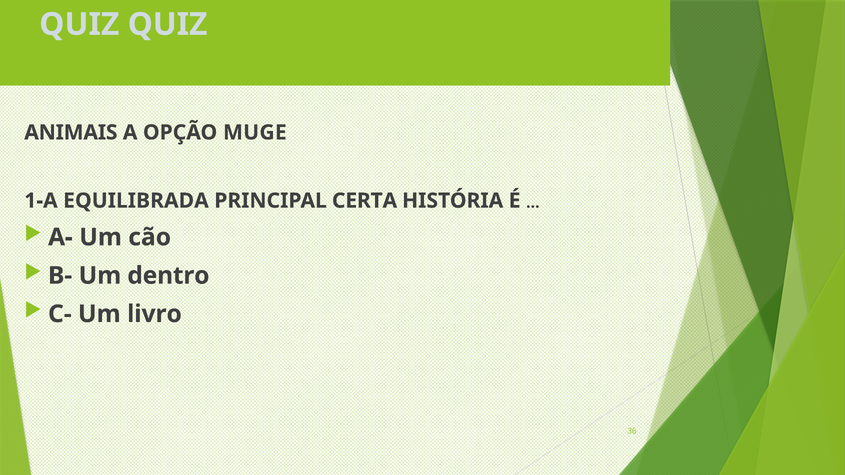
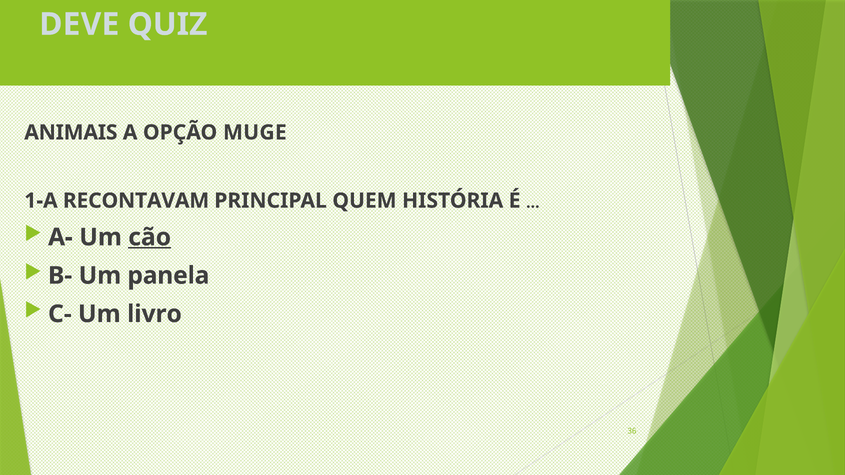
QUIZ at (79, 24): QUIZ -> DEVE
EQUILIBRADA: EQUILIBRADA -> RECONTAVAM
CERTA: CERTA -> QUEM
cão underline: none -> present
dentro: dentro -> panela
